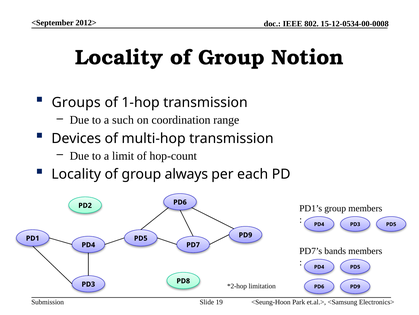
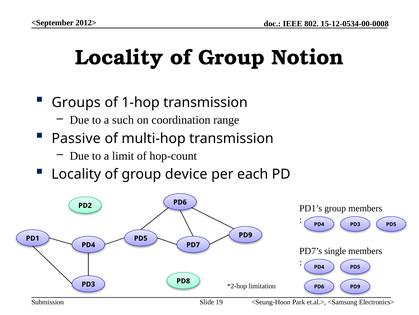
Devices: Devices -> Passive
always: always -> device
bands: bands -> single
